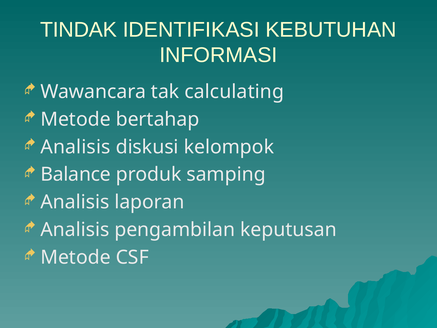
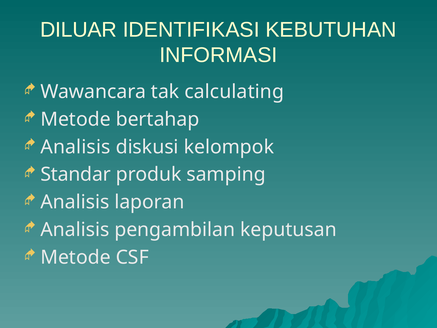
TINDAK: TINDAK -> DILUAR
Balance: Balance -> Standar
